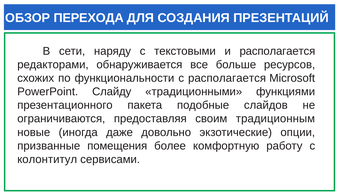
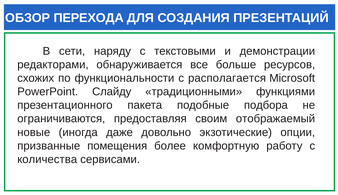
и располагается: располагается -> демонстрации
слайдов: слайдов -> подбора
традиционным: традиционным -> отображаемый
колонтитул: колонтитул -> количества
